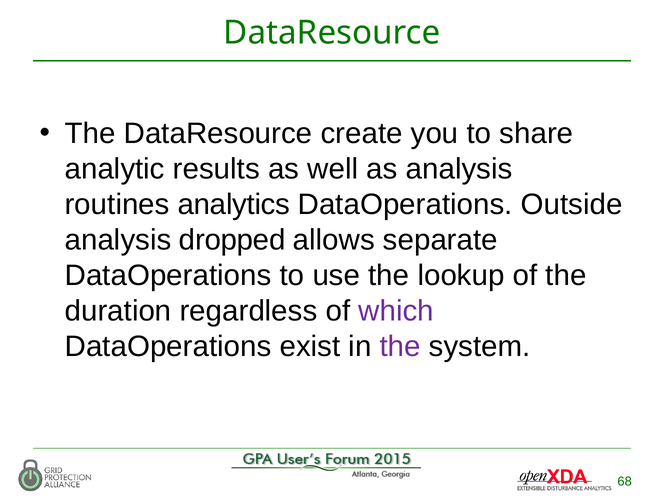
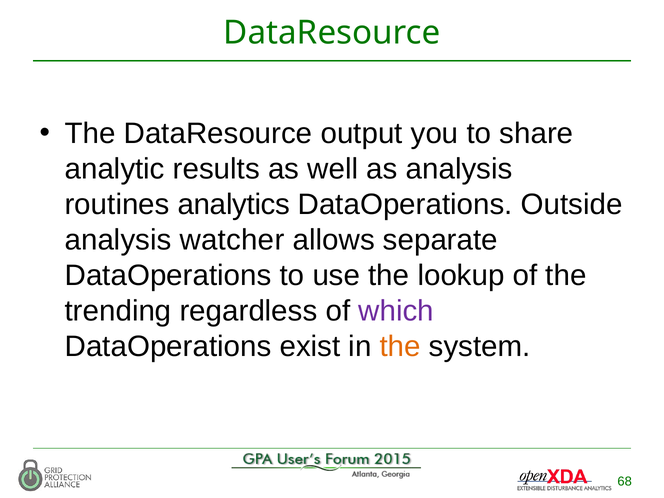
create: create -> output
dropped: dropped -> watcher
duration: duration -> trending
the at (400, 346) colour: purple -> orange
